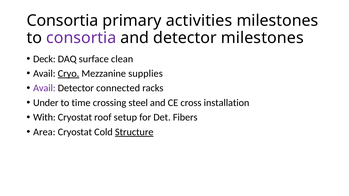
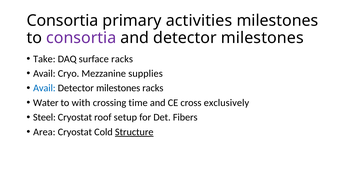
Deck: Deck -> Take
surface clean: clean -> racks
Cryo underline: present -> none
Avail at (44, 88) colour: purple -> blue
connected at (118, 88): connected -> milestones
Under: Under -> Water
time: time -> with
steel: steel -> time
installation: installation -> exclusively
With: With -> Steel
